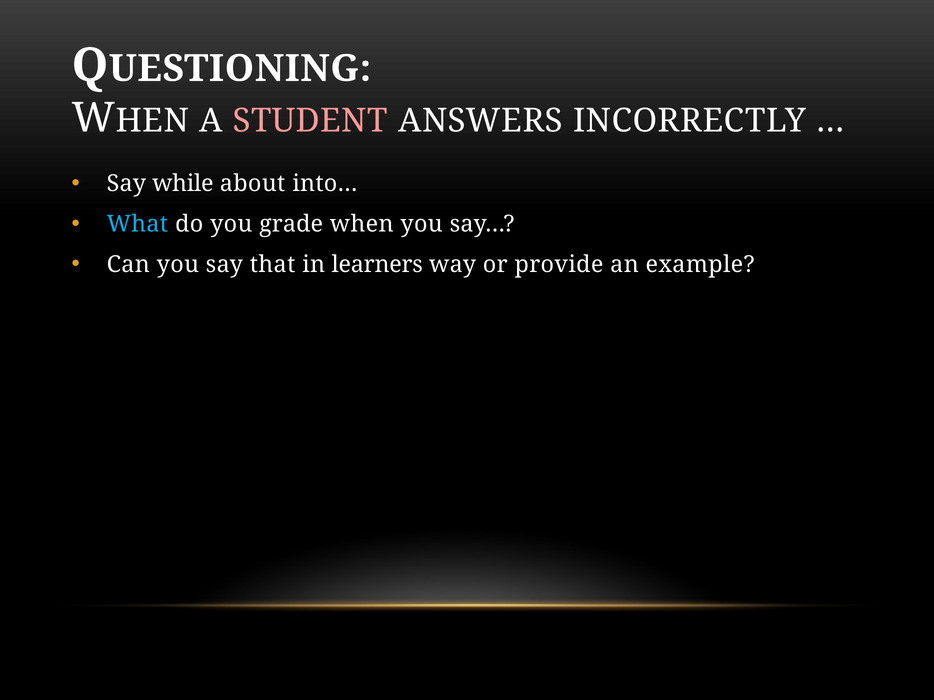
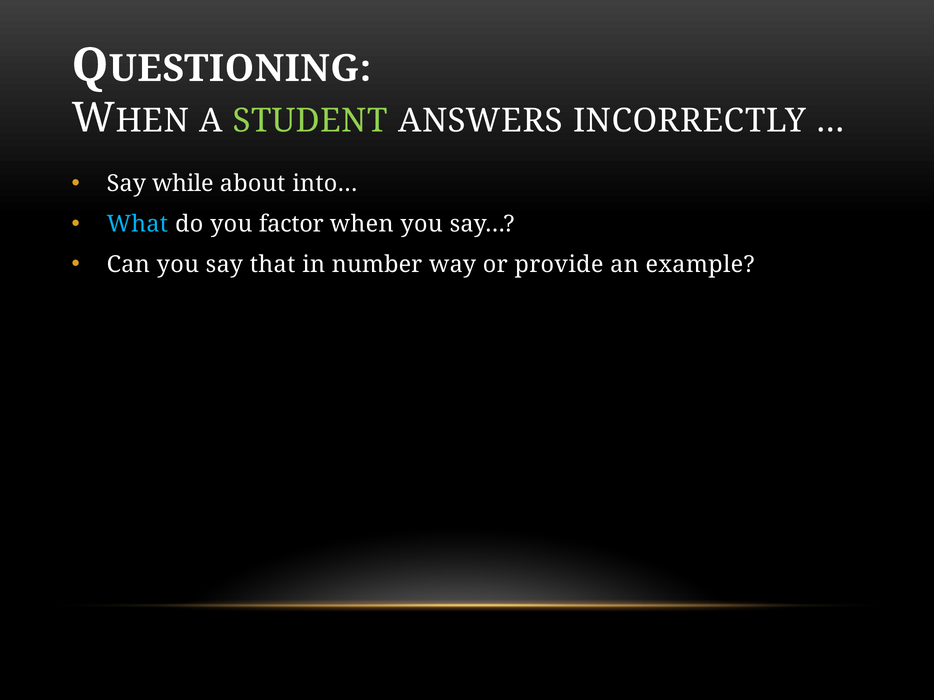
STUDENT colour: pink -> light green
grade: grade -> factor
learners: learners -> number
